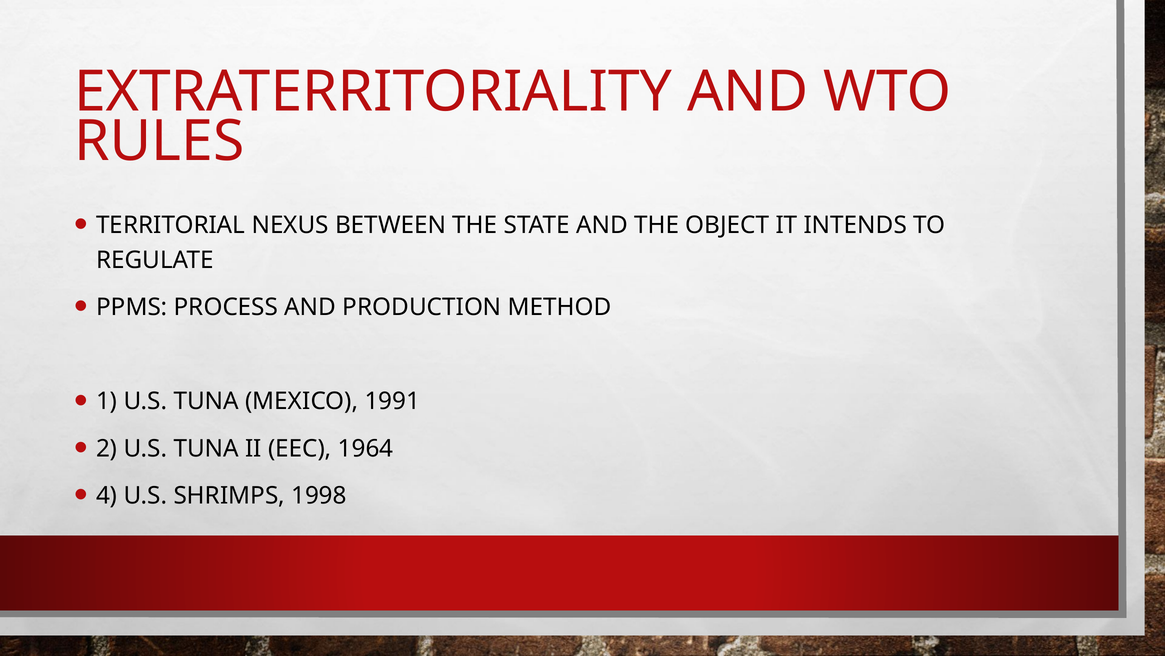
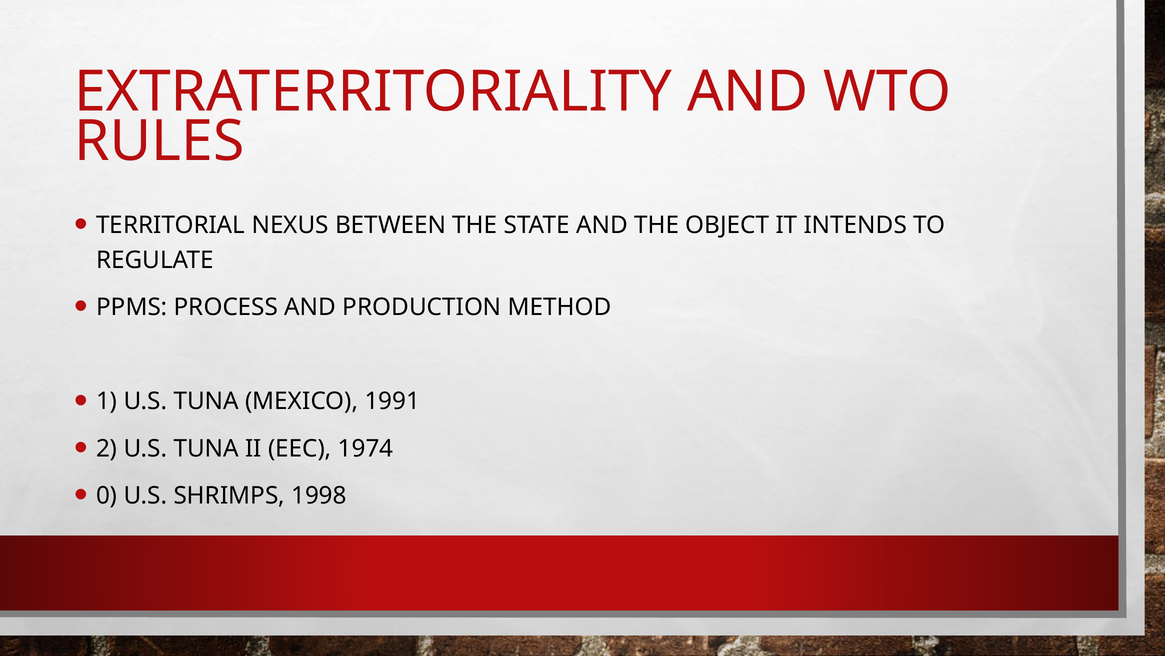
1964: 1964 -> 1974
4: 4 -> 0
